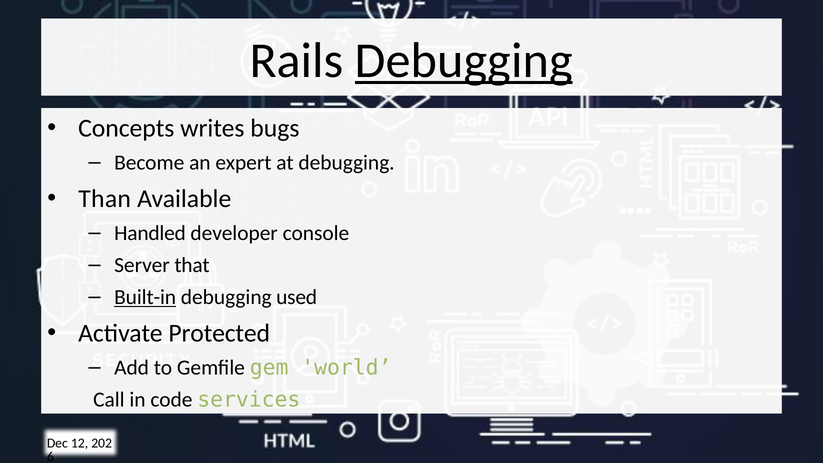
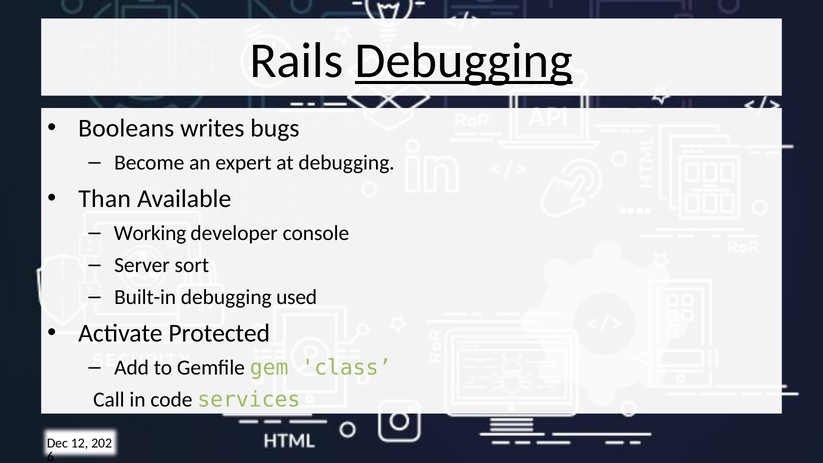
Concepts: Concepts -> Booleans
Handled: Handled -> Working
that: that -> sort
Built-in underline: present -> none
world: world -> class
